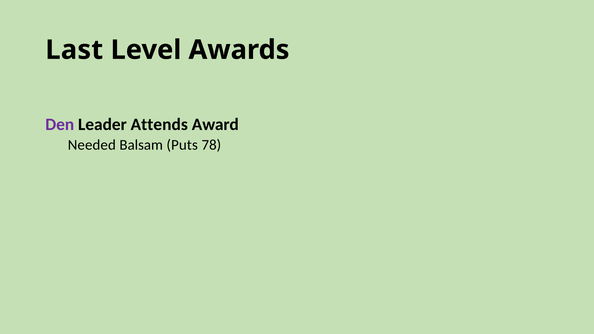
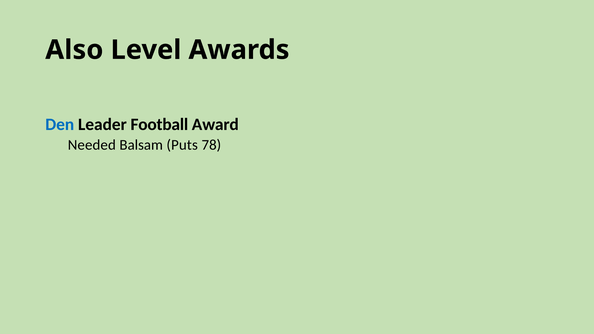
Last: Last -> Also
Den colour: purple -> blue
Attends: Attends -> Football
